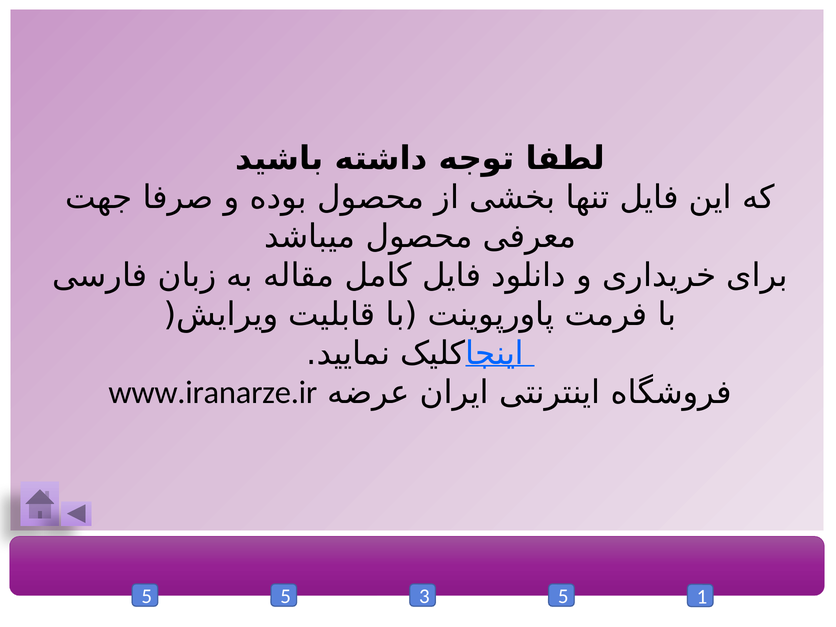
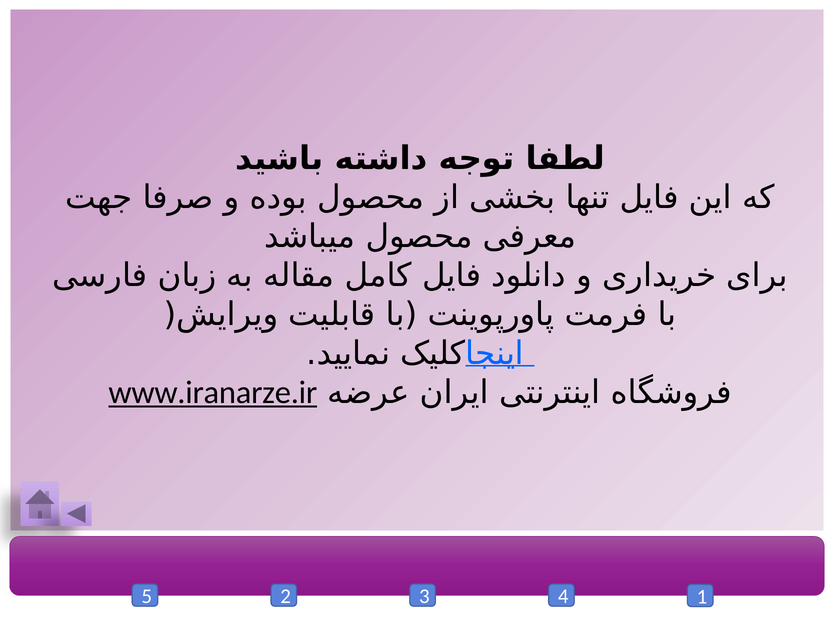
www.iranarze.ir underline: none -> present
5 5: 5 -> 2
3 5: 5 -> 4
